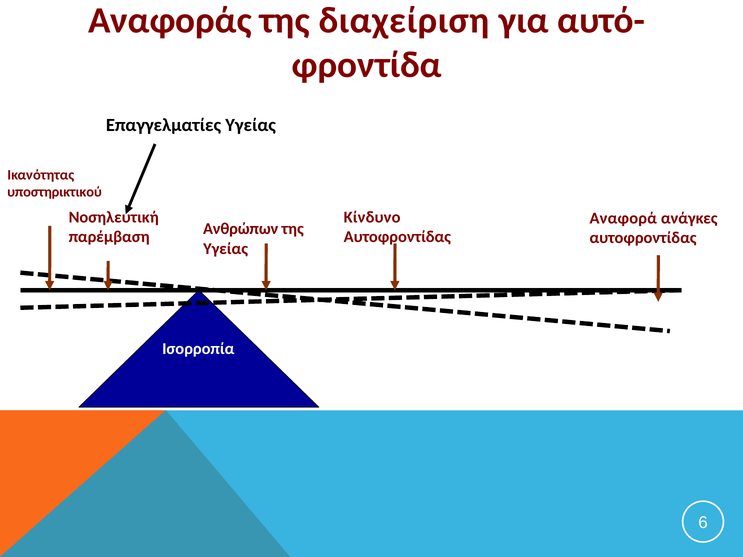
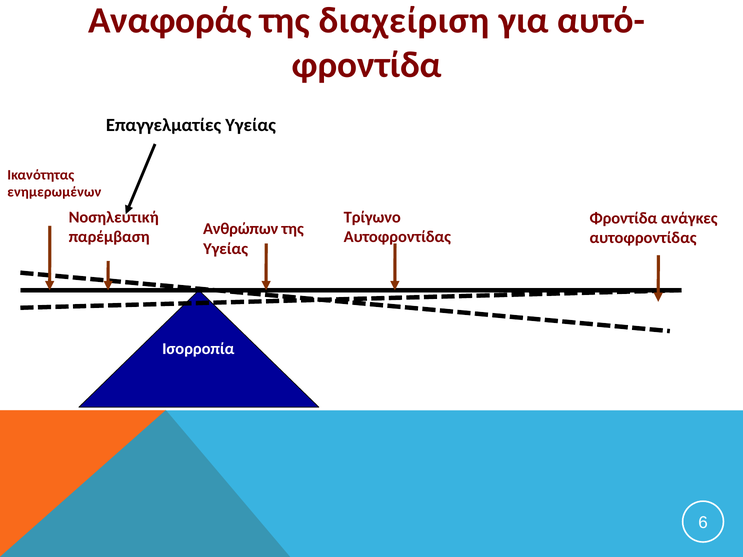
υποστηρικτικού: υποστηρικτικού -> ενημερωμένων
Κίνδυνο: Κίνδυνο -> Τρίγωνο
Αναφορά at (623, 218): Αναφορά -> Φροντίδα
